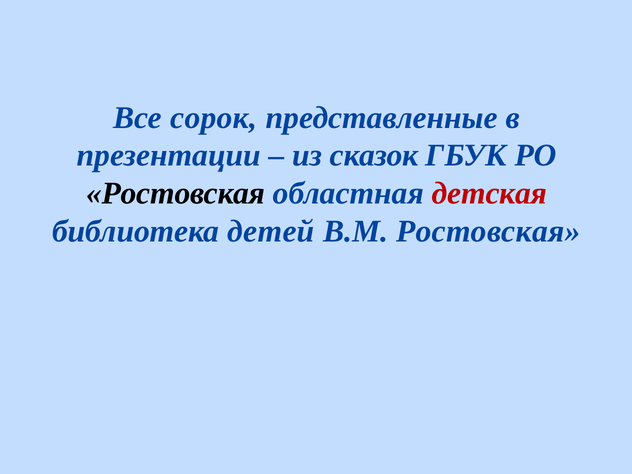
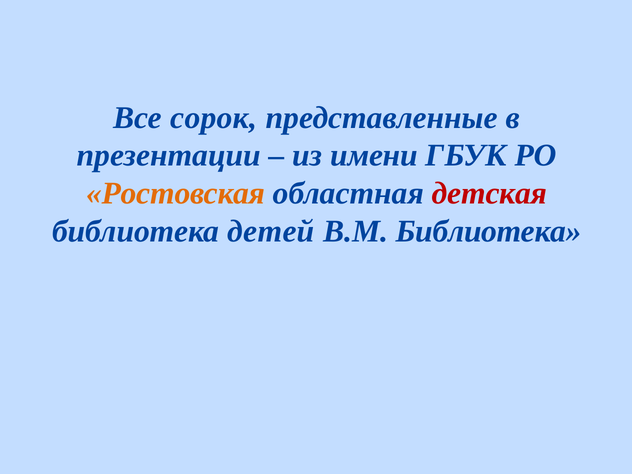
сказок: сказок -> имени
Ростовская at (176, 193) colour: black -> orange
В.М Ростовская: Ростовская -> Библиотека
